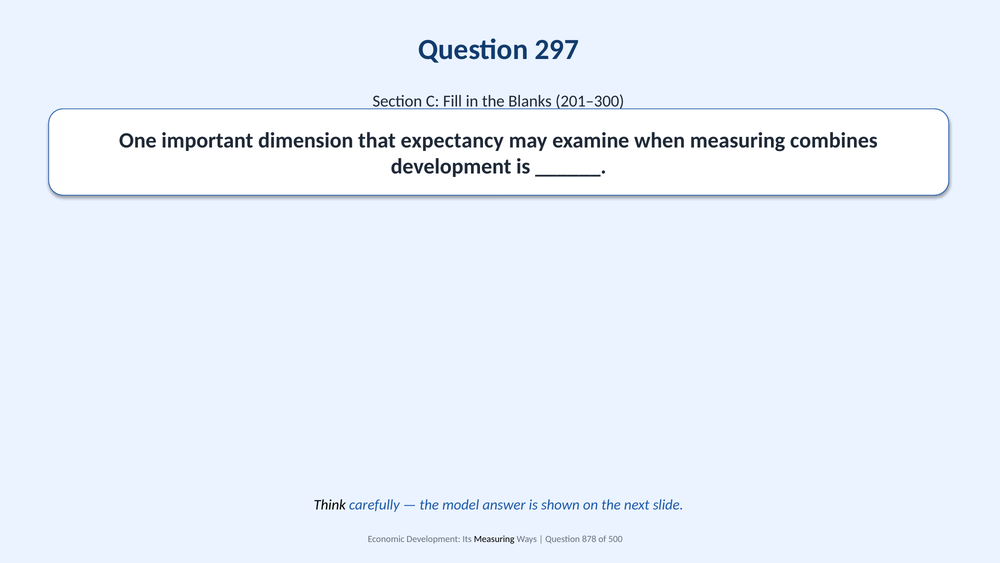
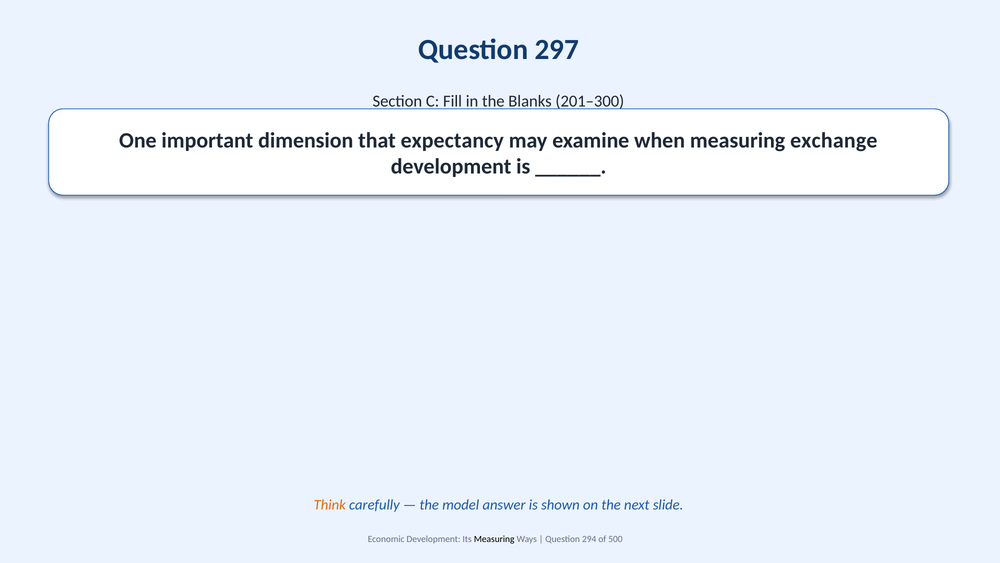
combines: combines -> exchange
Think colour: black -> orange
878: 878 -> 294
